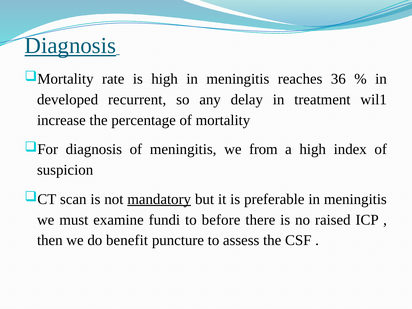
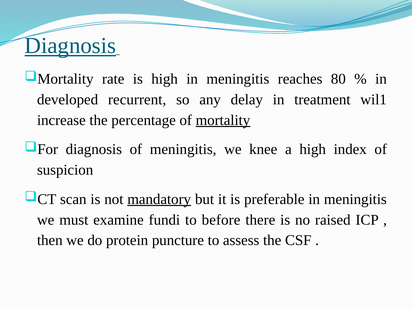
36: 36 -> 80
mortality underline: none -> present
from: from -> knee
benefit: benefit -> protein
